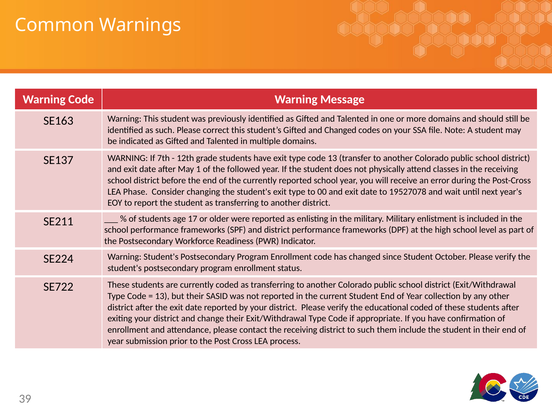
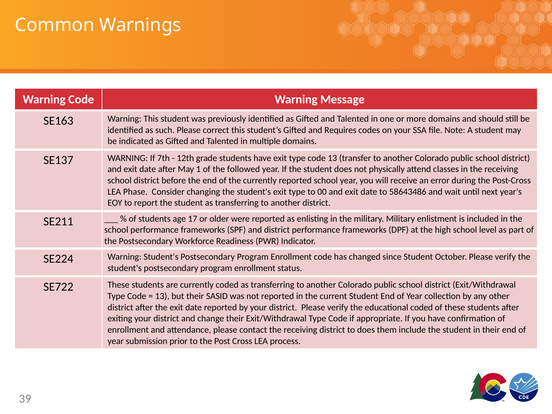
and Changed: Changed -> Requires
19527078: 19527078 -> 58643486
to such: such -> does
